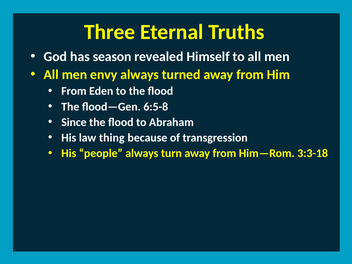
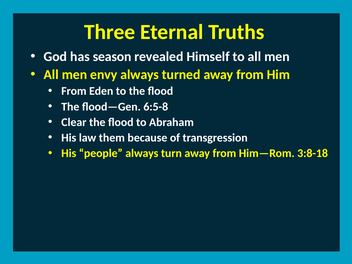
Since: Since -> Clear
thing: thing -> them
3:3-18: 3:3-18 -> 3:8-18
